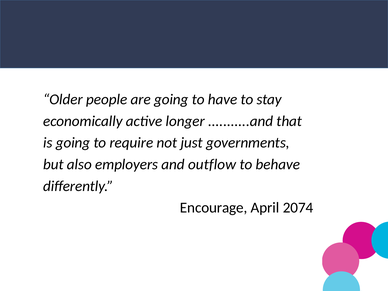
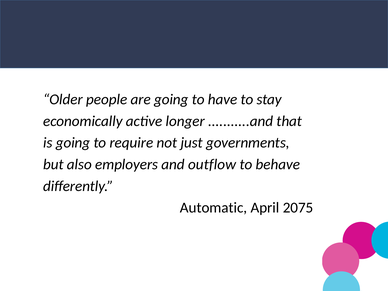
Encourage: Encourage -> Automatic
2074: 2074 -> 2075
